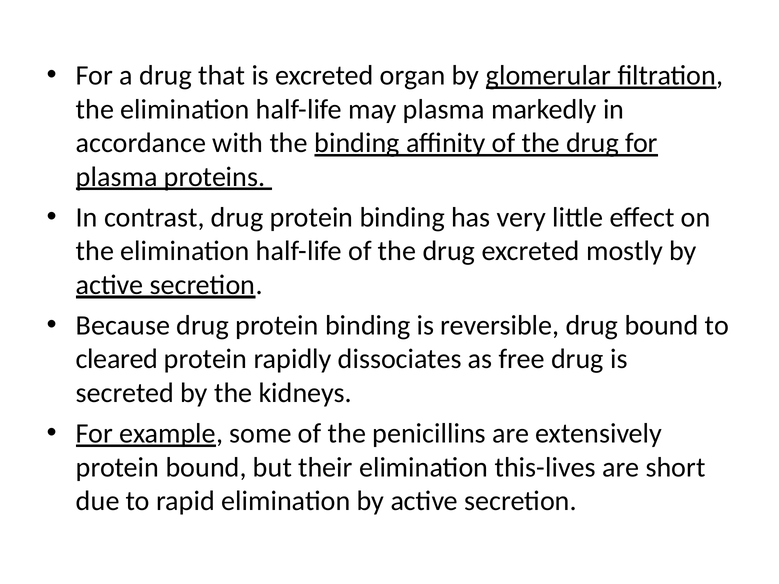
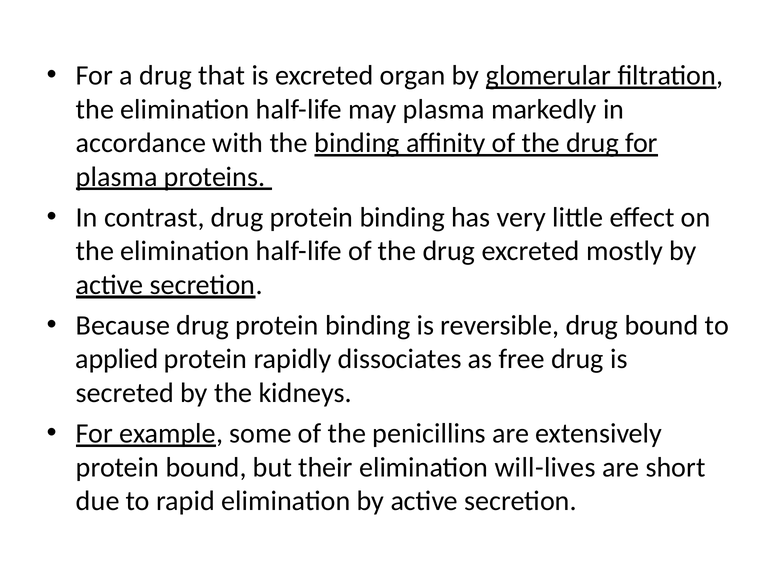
cleared: cleared -> applied
this-lives: this-lives -> will-lives
